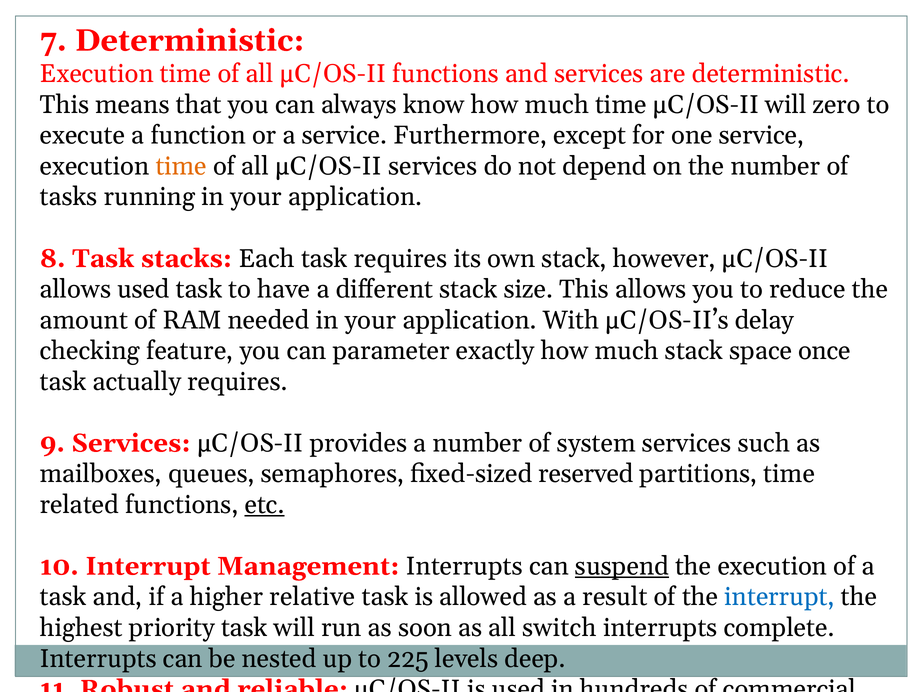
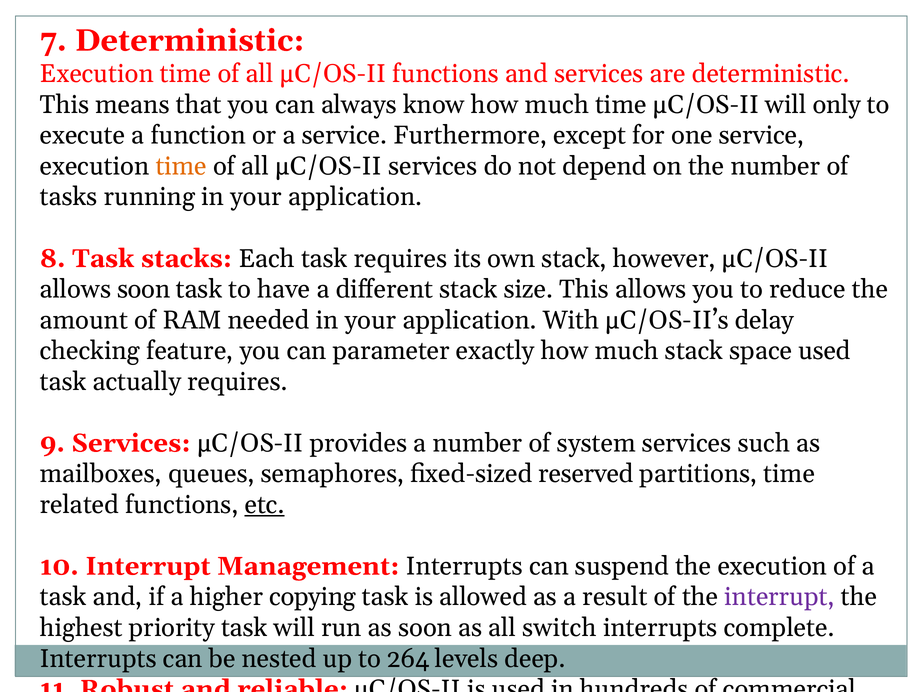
zero: zero -> only
allows used: used -> soon
space once: once -> used
suspend underline: present -> none
relative: relative -> copying
interrupt at (780, 597) colour: blue -> purple
225: 225 -> 264
